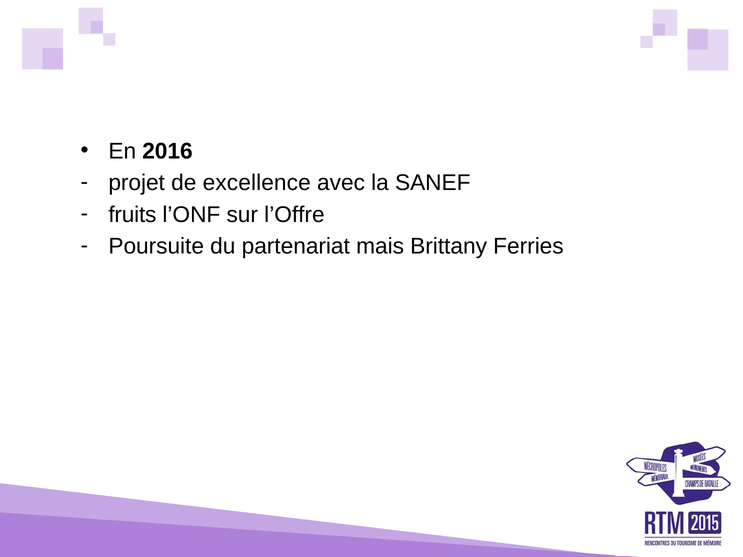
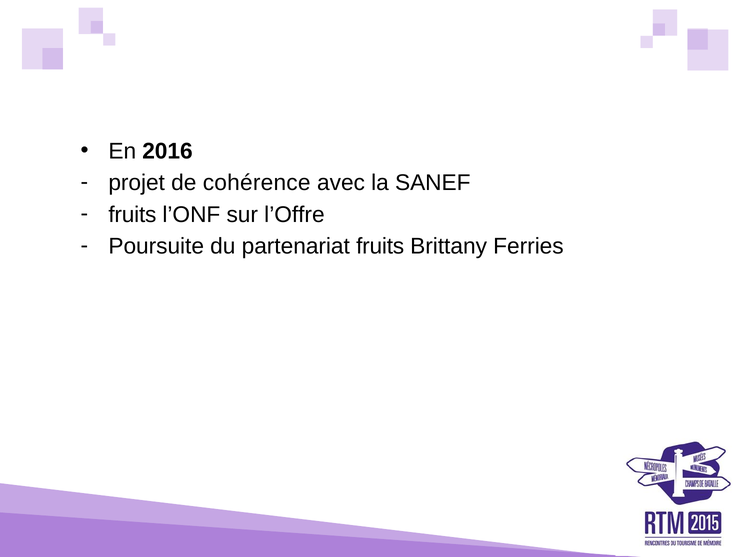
excellence: excellence -> cohérence
partenariat mais: mais -> fruits
